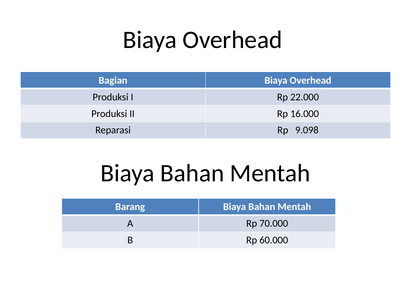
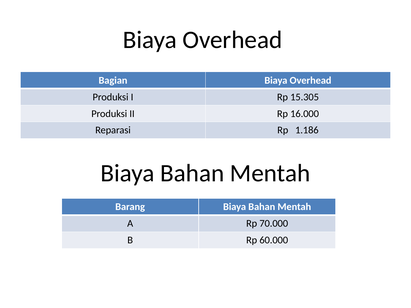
22.000: 22.000 -> 15.305
9.098: 9.098 -> 1.186
